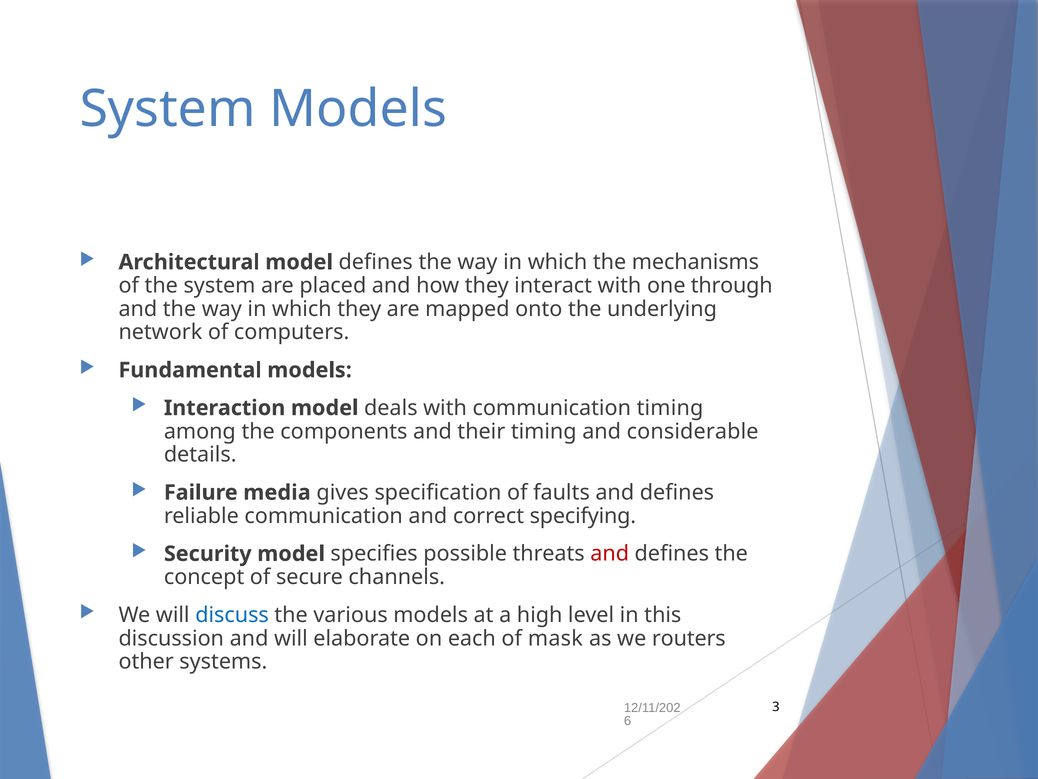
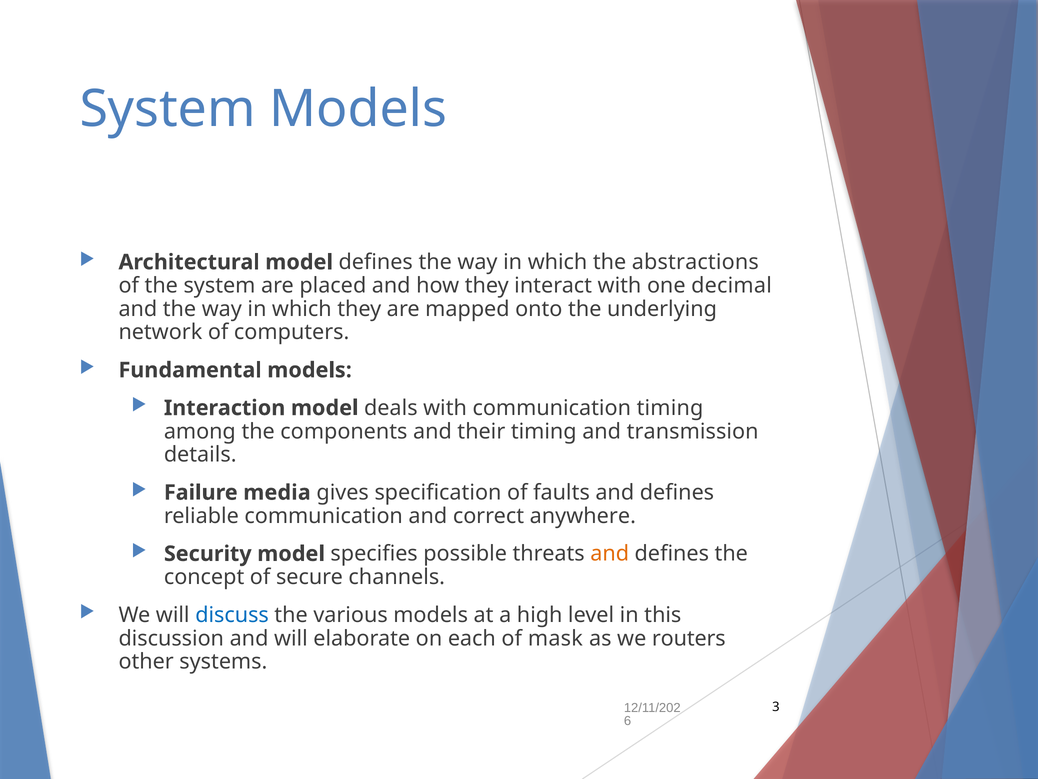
mechanisms: mechanisms -> abstractions
through: through -> decimal
considerable: considerable -> transmission
specifying: specifying -> anywhere
and at (610, 553) colour: red -> orange
